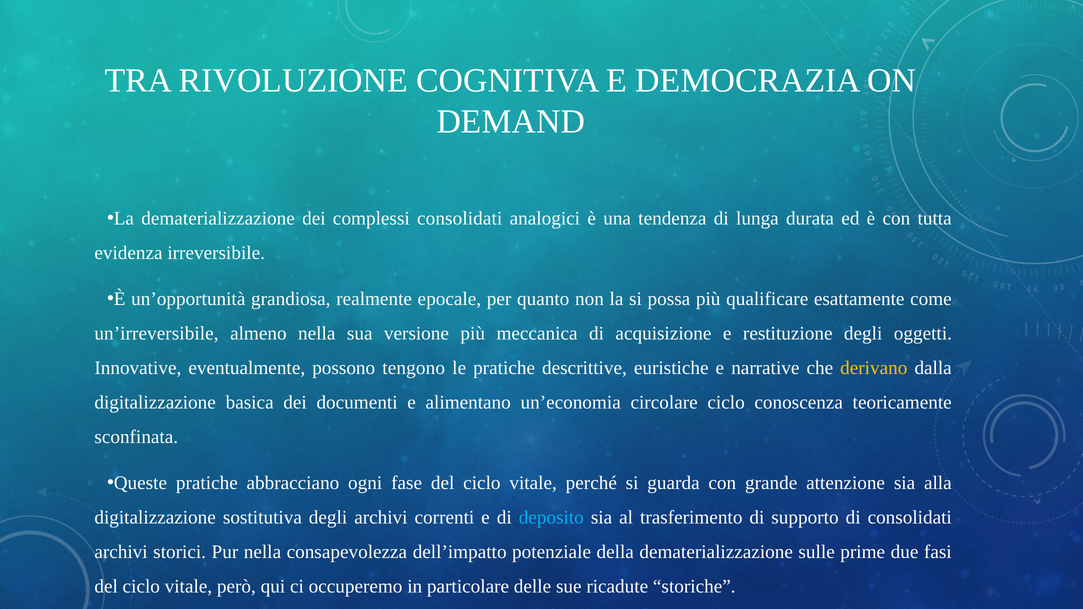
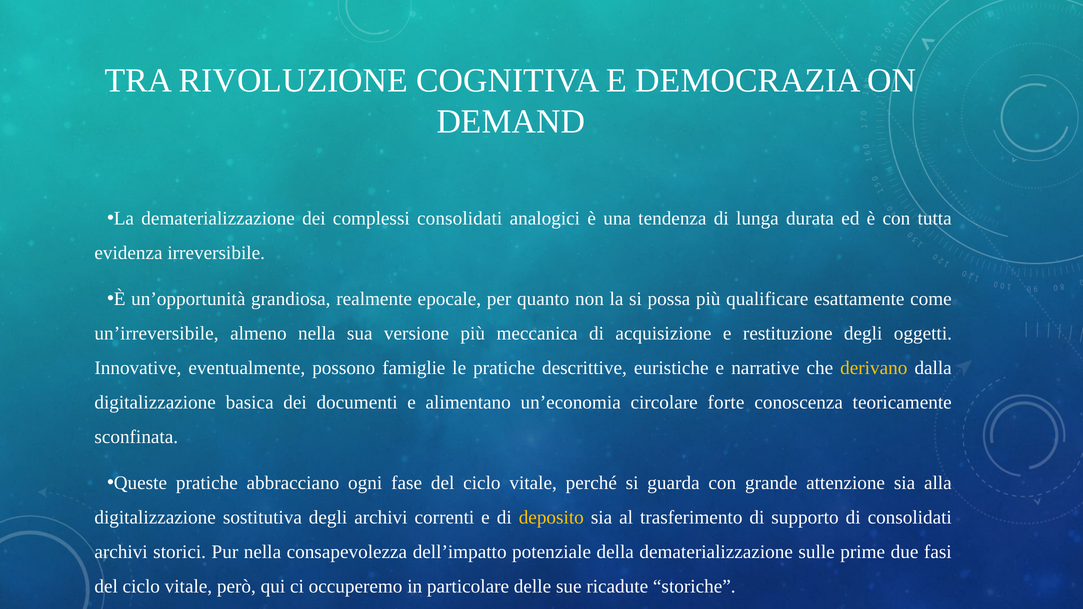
tengono: tengono -> famiglie
circolare ciclo: ciclo -> forte
deposito colour: light blue -> yellow
